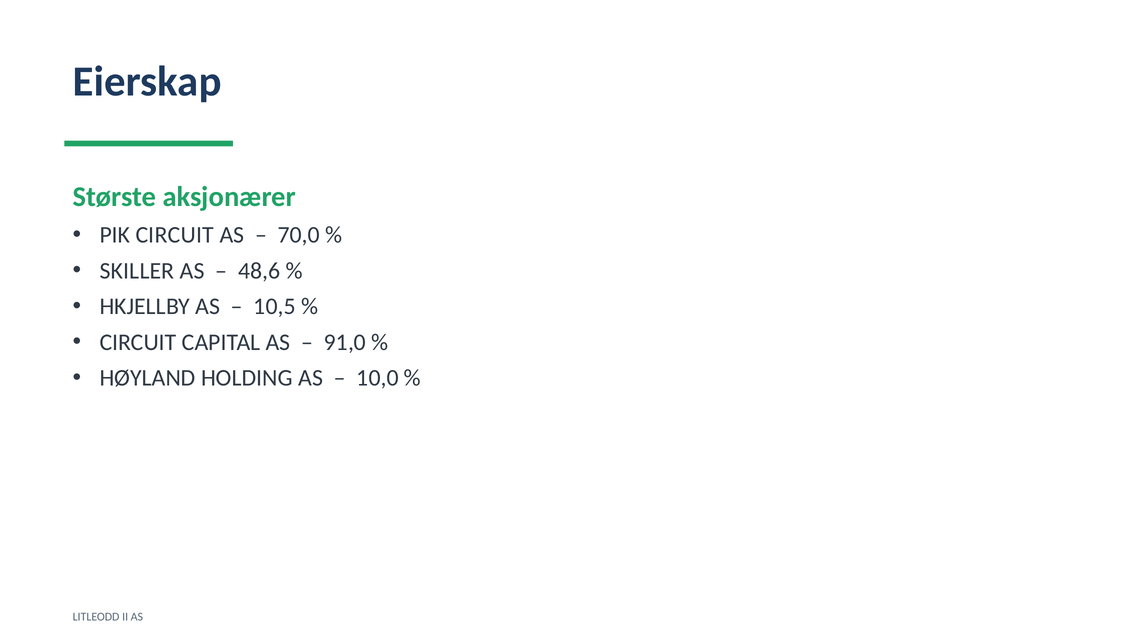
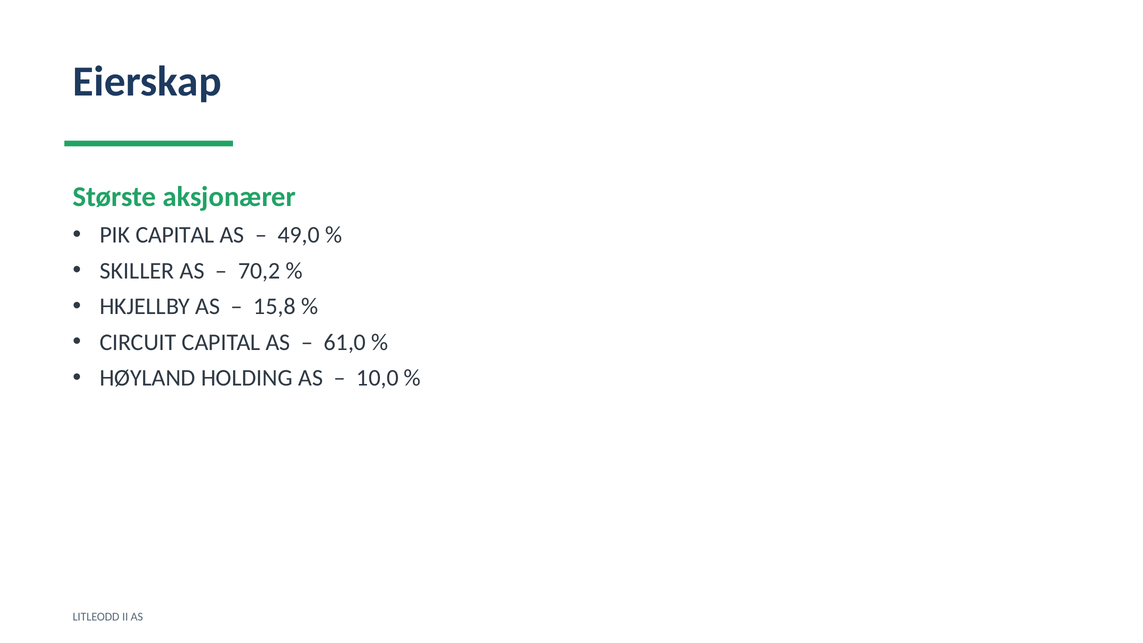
PIK CIRCUIT: CIRCUIT -> CAPITAL
70,0: 70,0 -> 49,0
48,6: 48,6 -> 70,2
10,5: 10,5 -> 15,8
91,0: 91,0 -> 61,0
